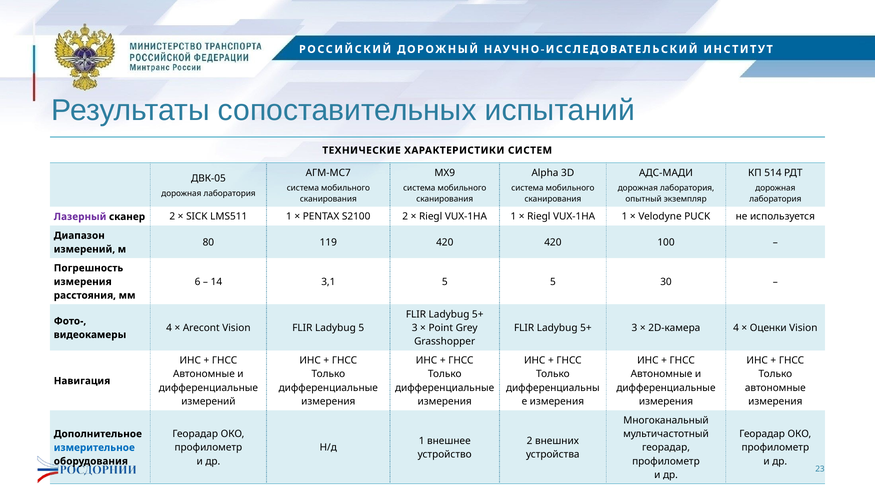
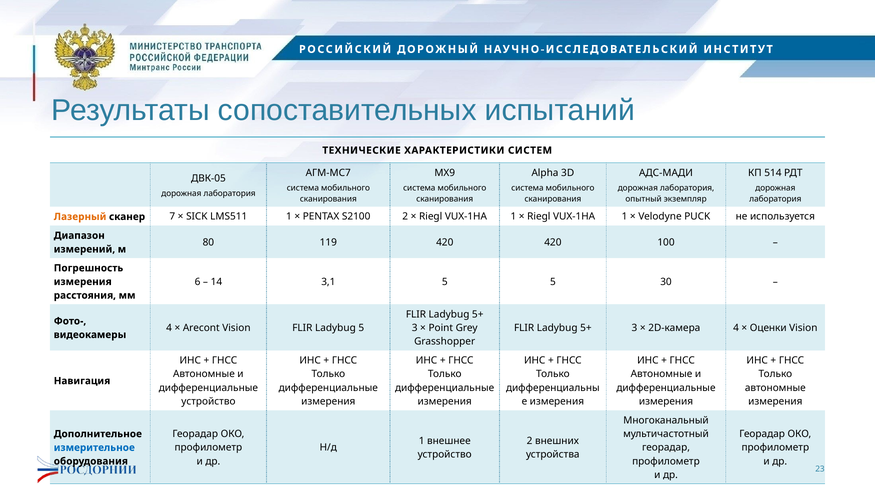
Лазерный colour: purple -> orange
сканер 2: 2 -> 7
измерений at (208, 402): измерений -> устройство
